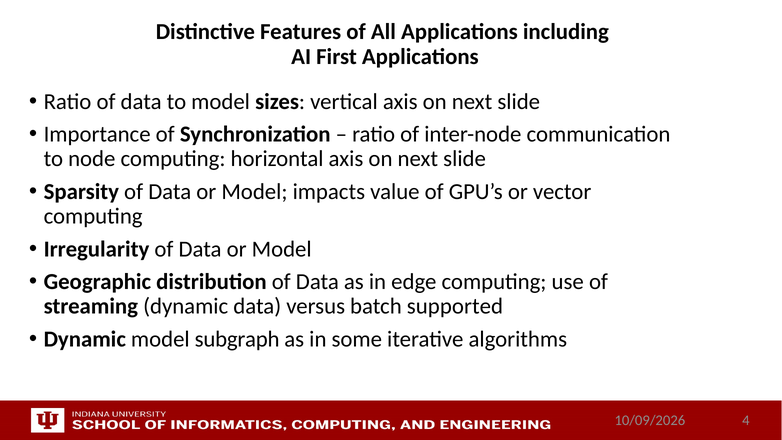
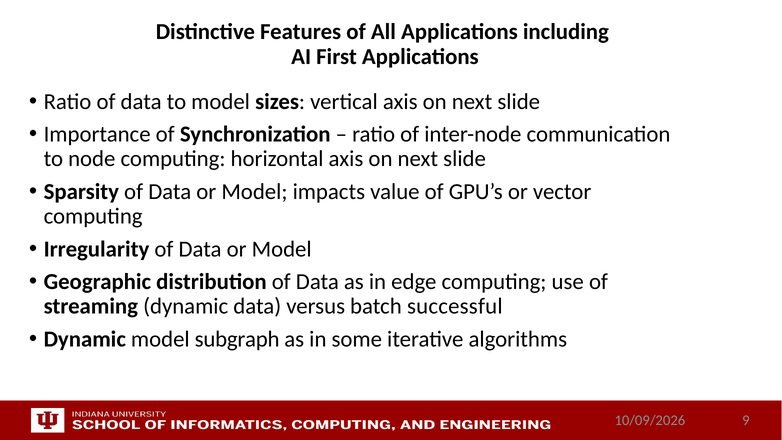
supported: supported -> successful
4: 4 -> 9
